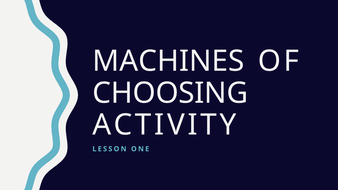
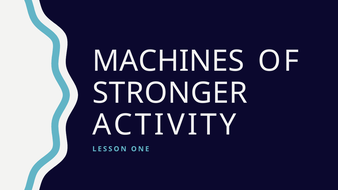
CHOOSING: CHOOSING -> STRONGER
